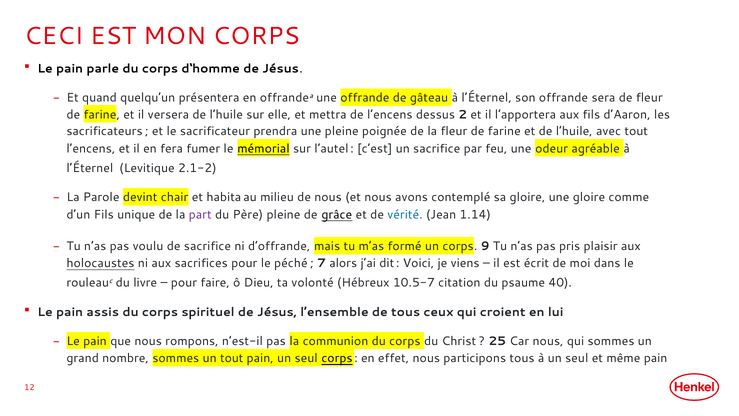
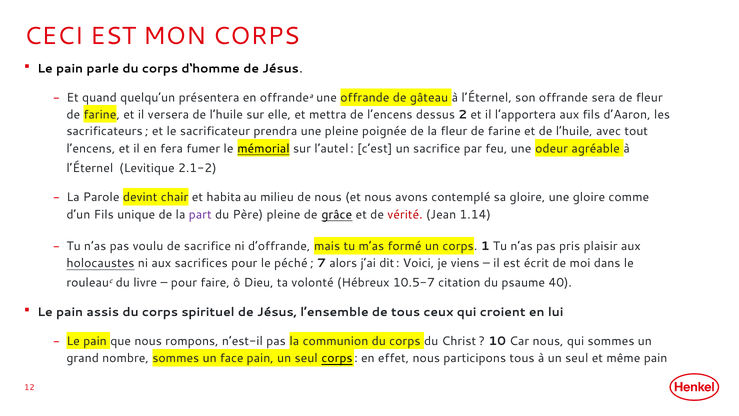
vérité colour: blue -> red
9: 9 -> 1
25: 25 -> 10
un tout: tout -> face
